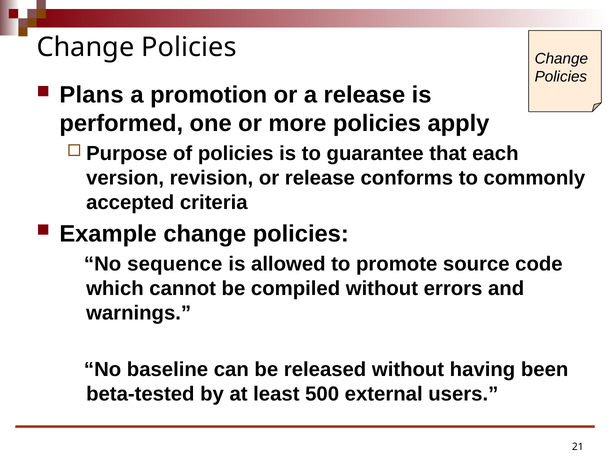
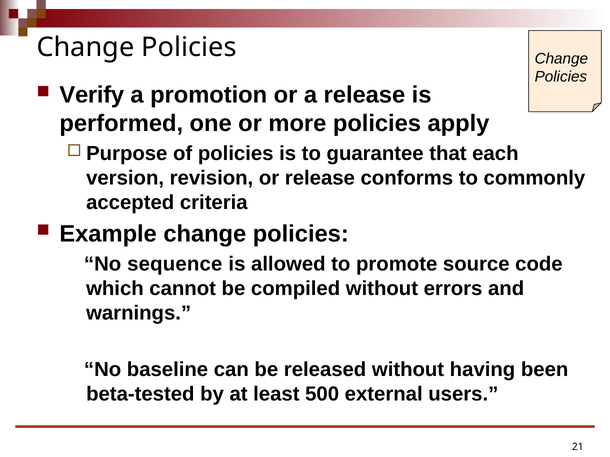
Plans: Plans -> Verify
